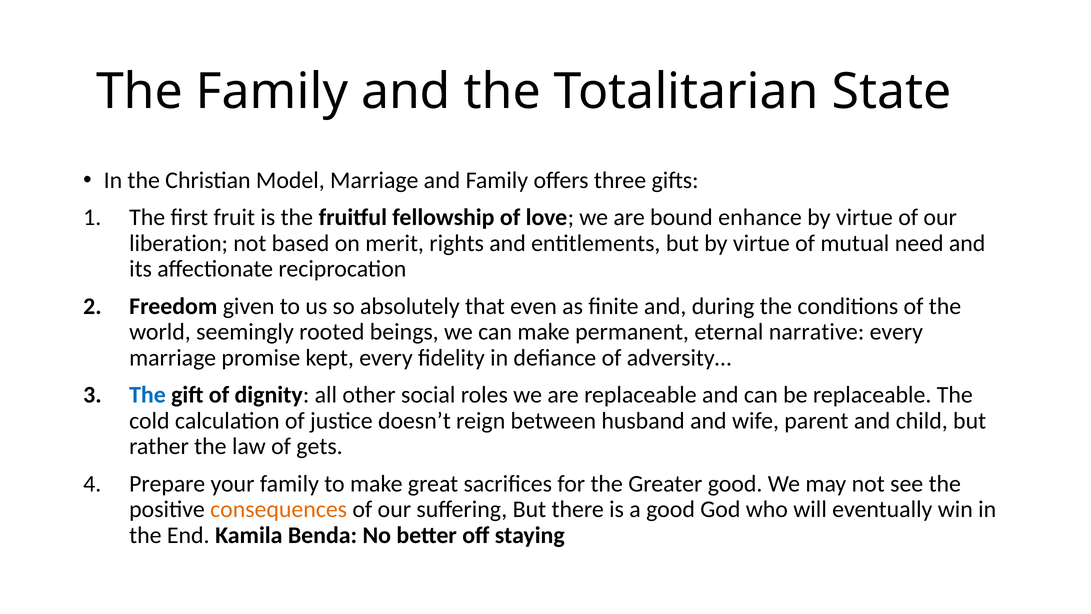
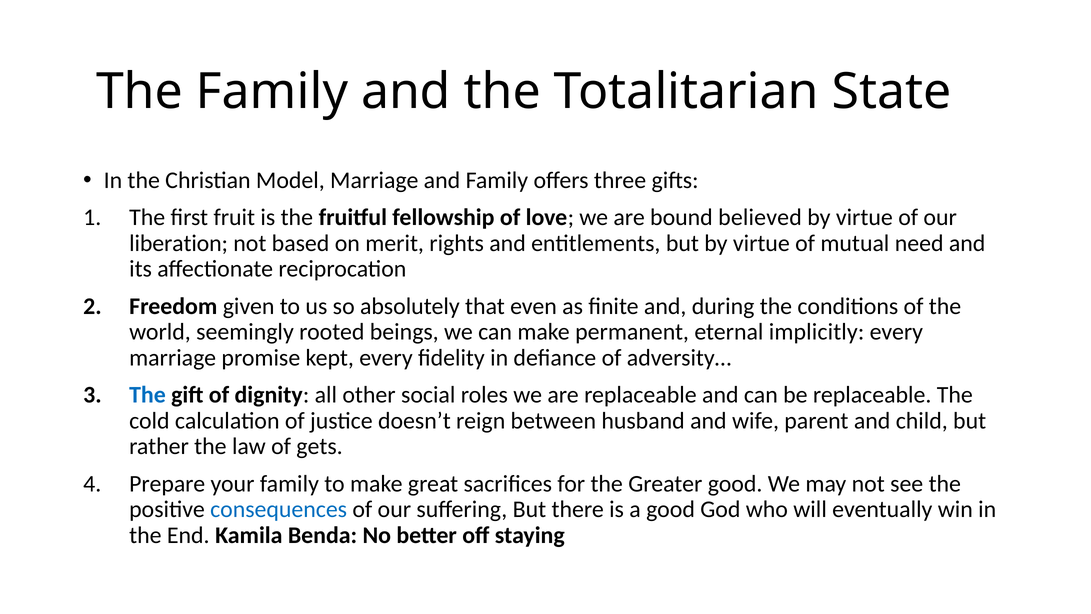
enhance: enhance -> believed
narrative: narrative -> implicitly
consequences colour: orange -> blue
